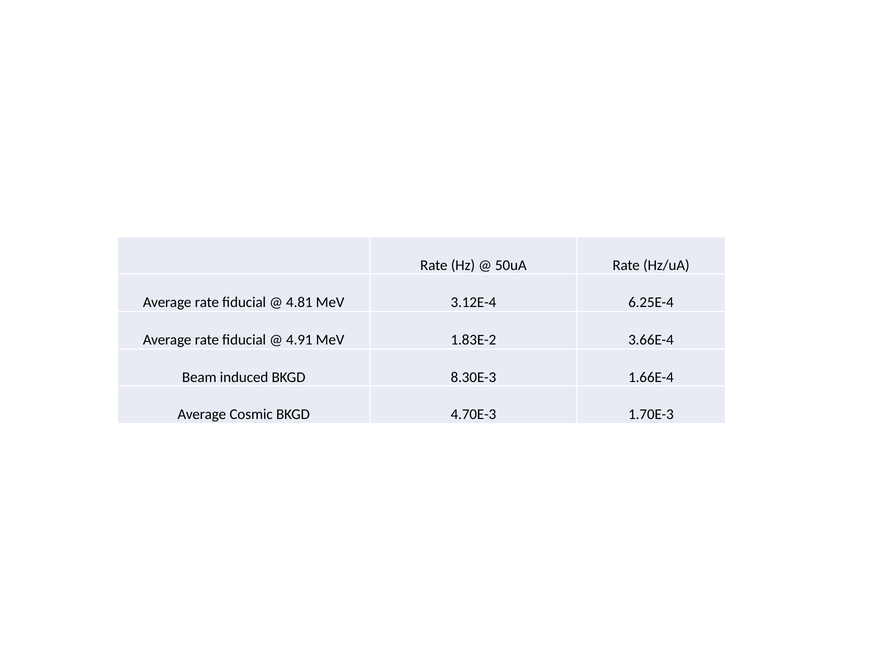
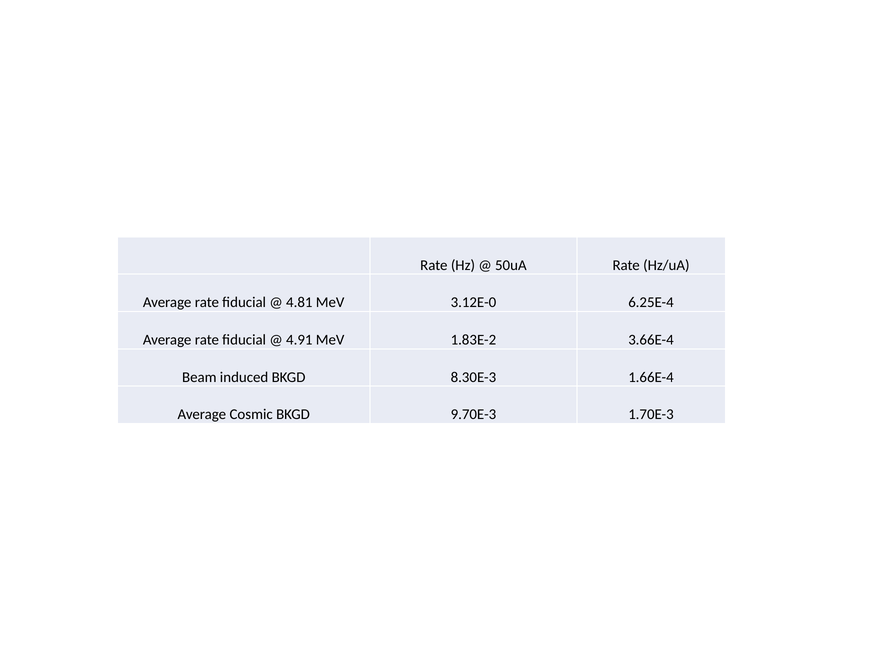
3.12E-4: 3.12E-4 -> 3.12E-0
4.70E-3: 4.70E-3 -> 9.70E-3
